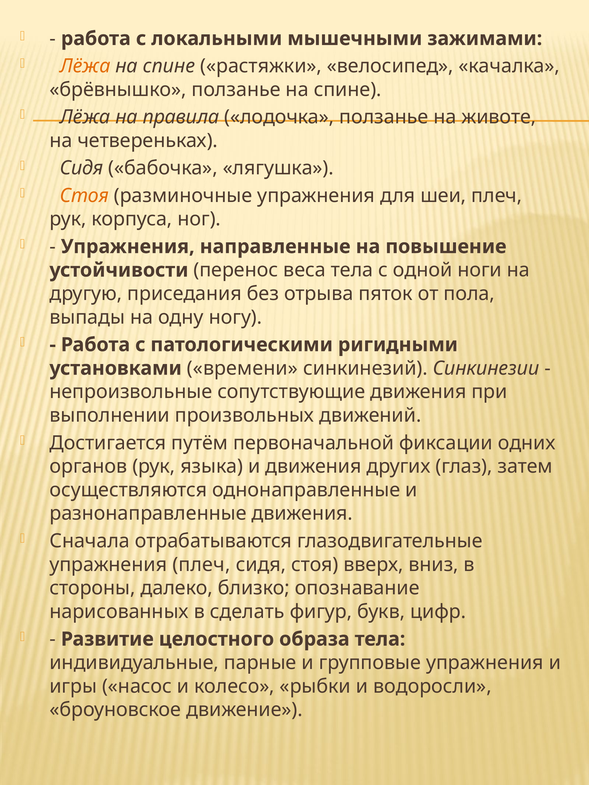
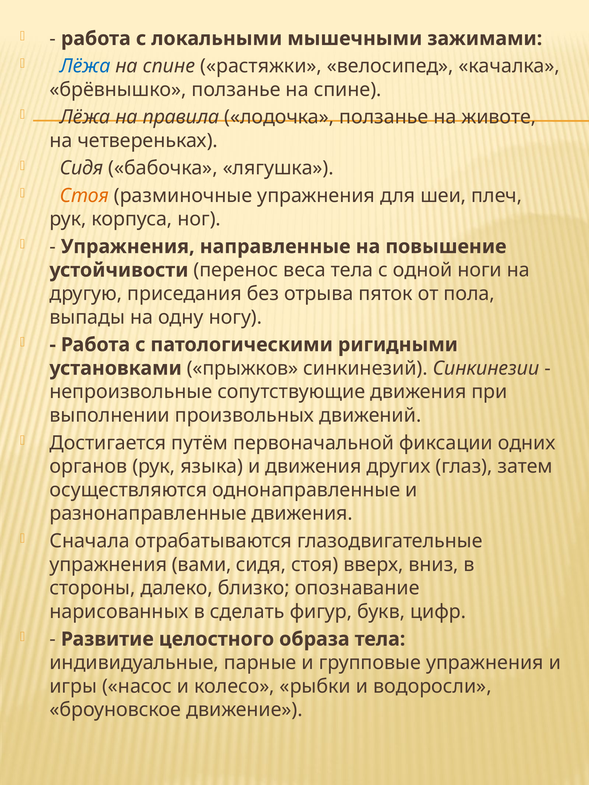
Лёжа at (85, 66) colour: orange -> blue
времени: времени -> прыжков
упражнения плеч: плеч -> вами
